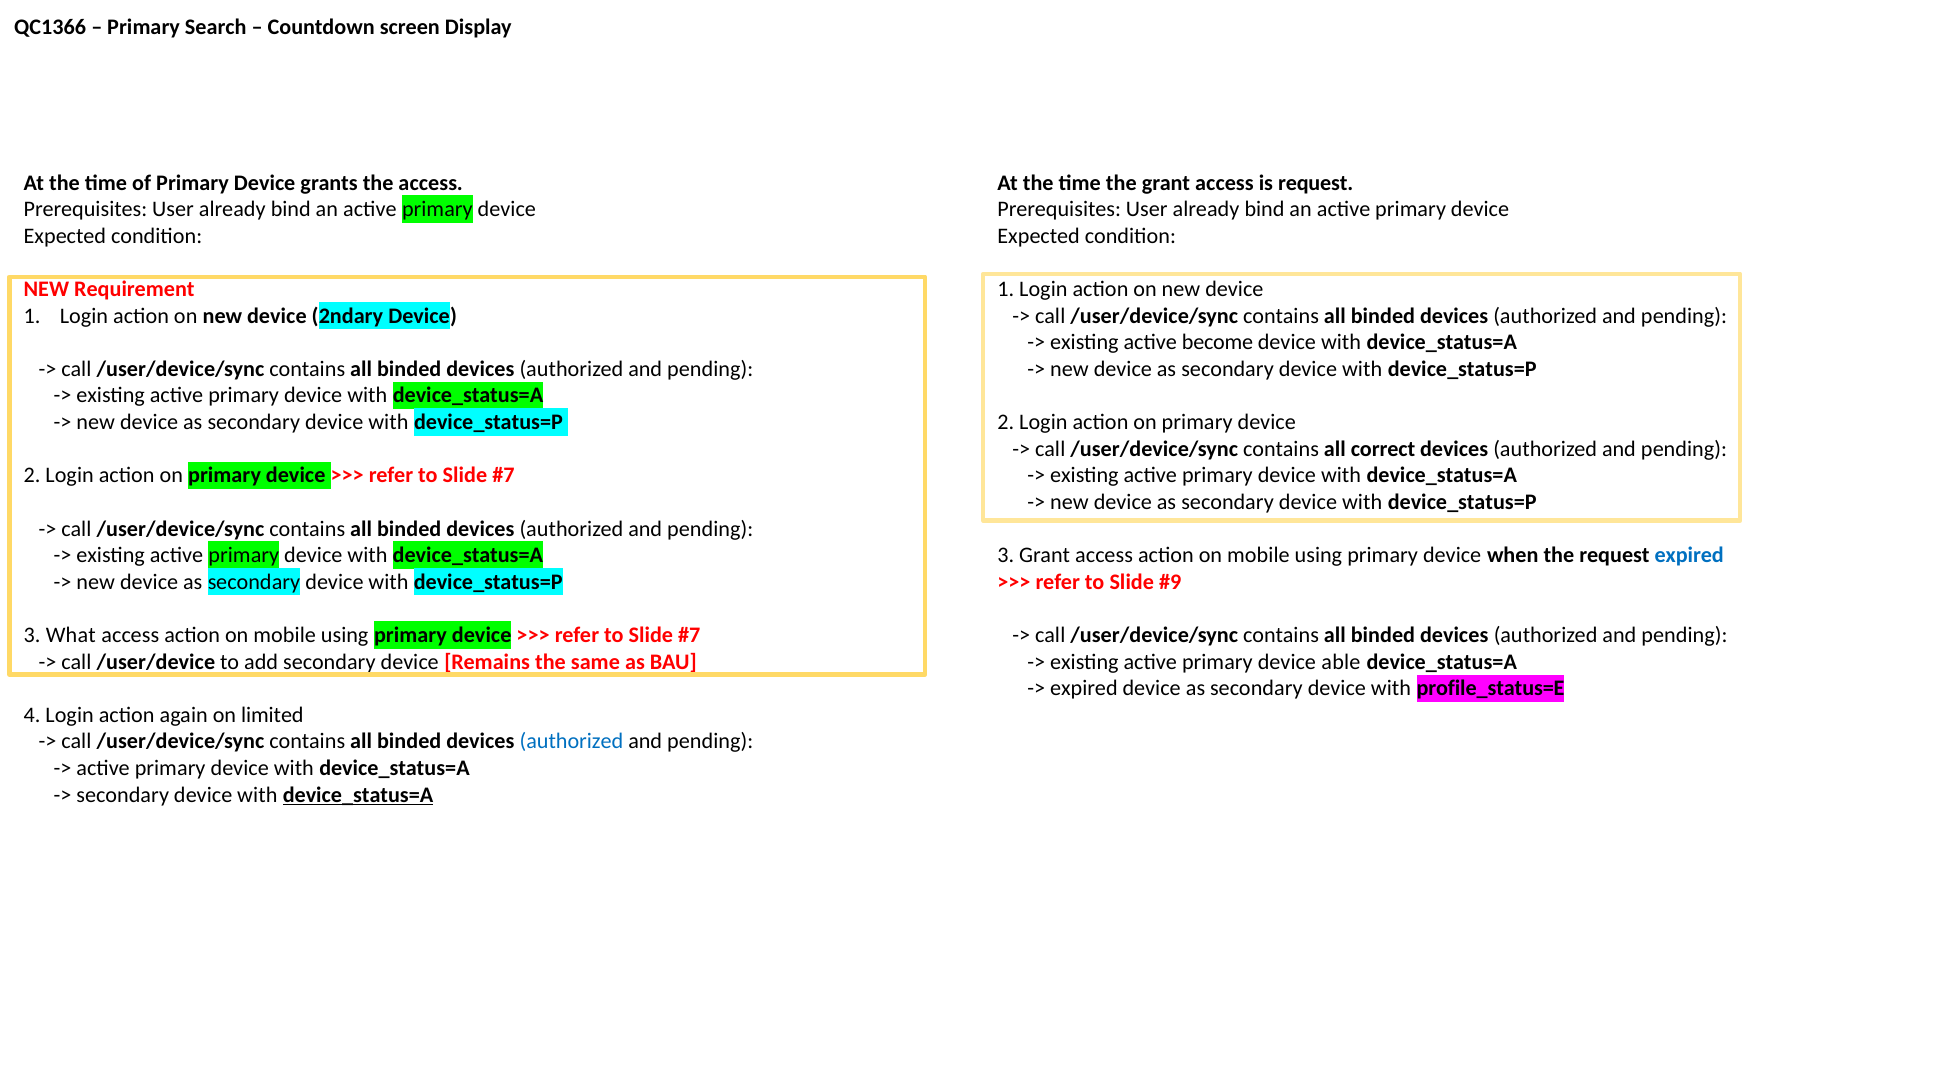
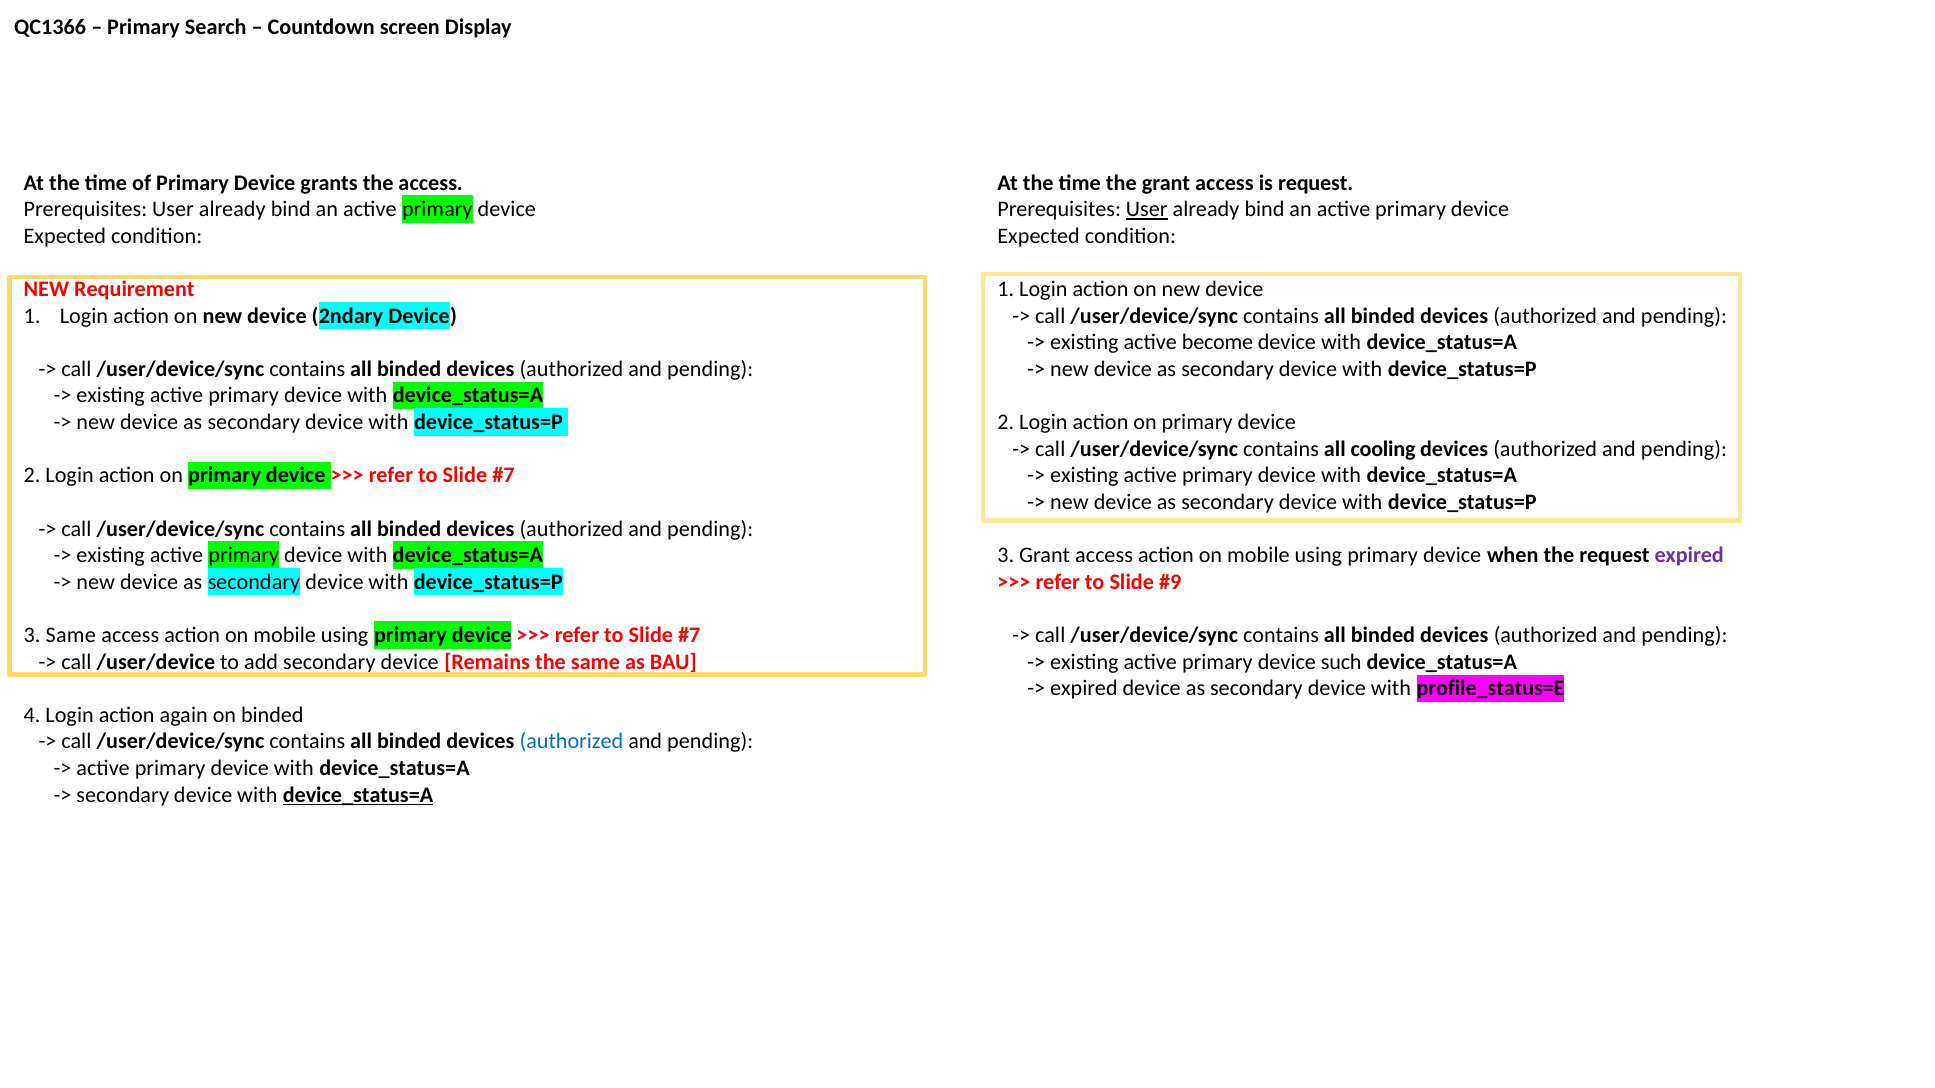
User at (1147, 209) underline: none -> present
correct: correct -> cooling
expired at (1689, 556) colour: blue -> purple
3 What: What -> Same
able: able -> such
on limited: limited -> binded
